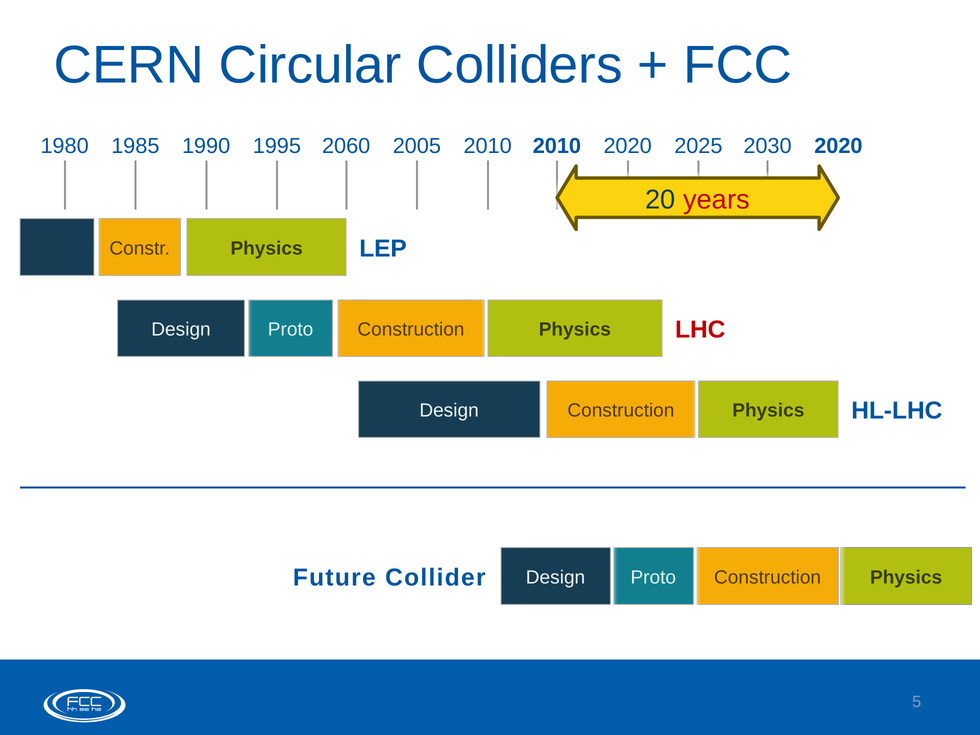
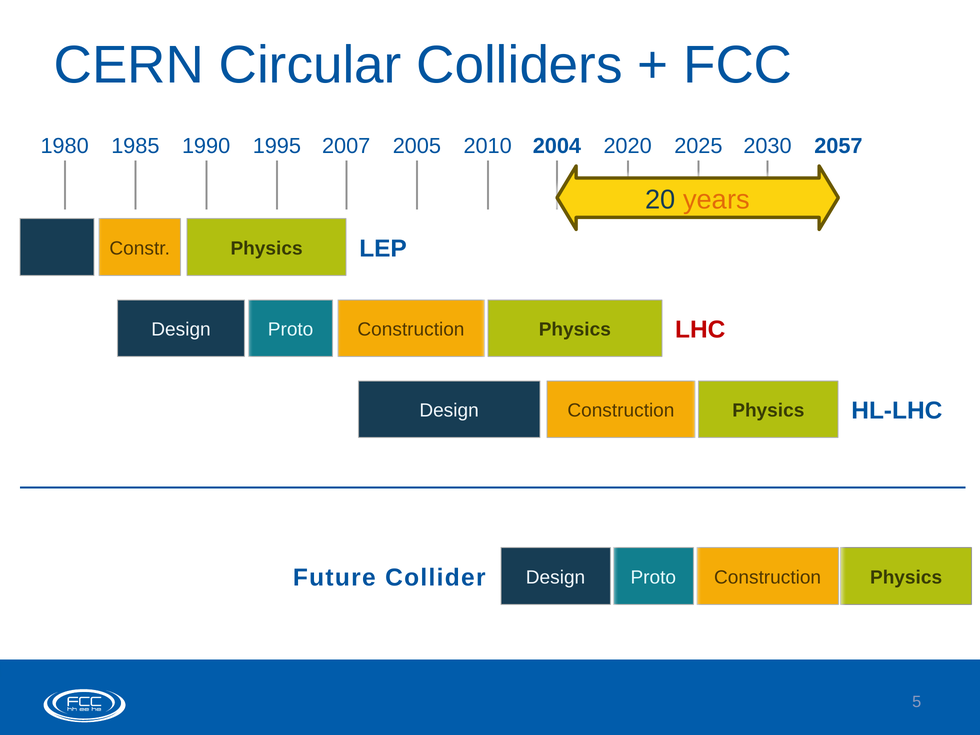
2060: 2060 -> 2007
2010 2010: 2010 -> 2004
2030 2020: 2020 -> 2057
years colour: red -> orange
